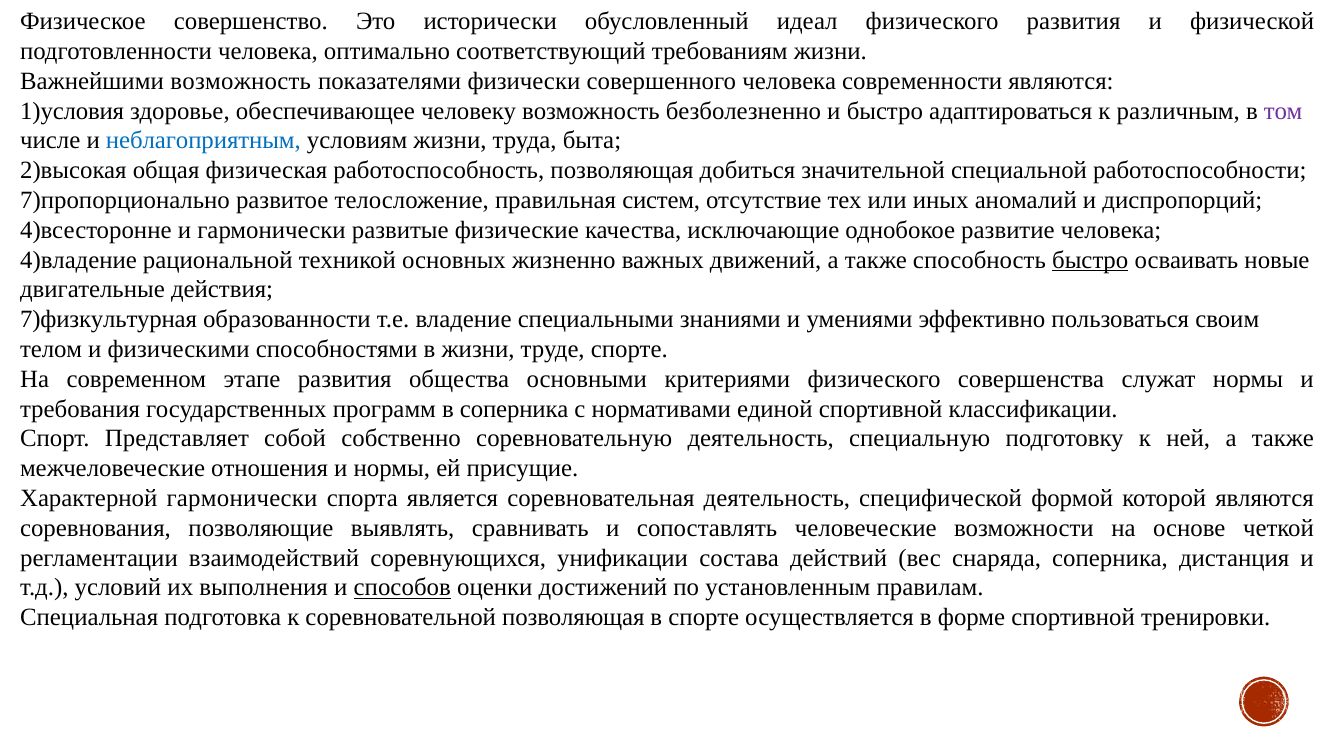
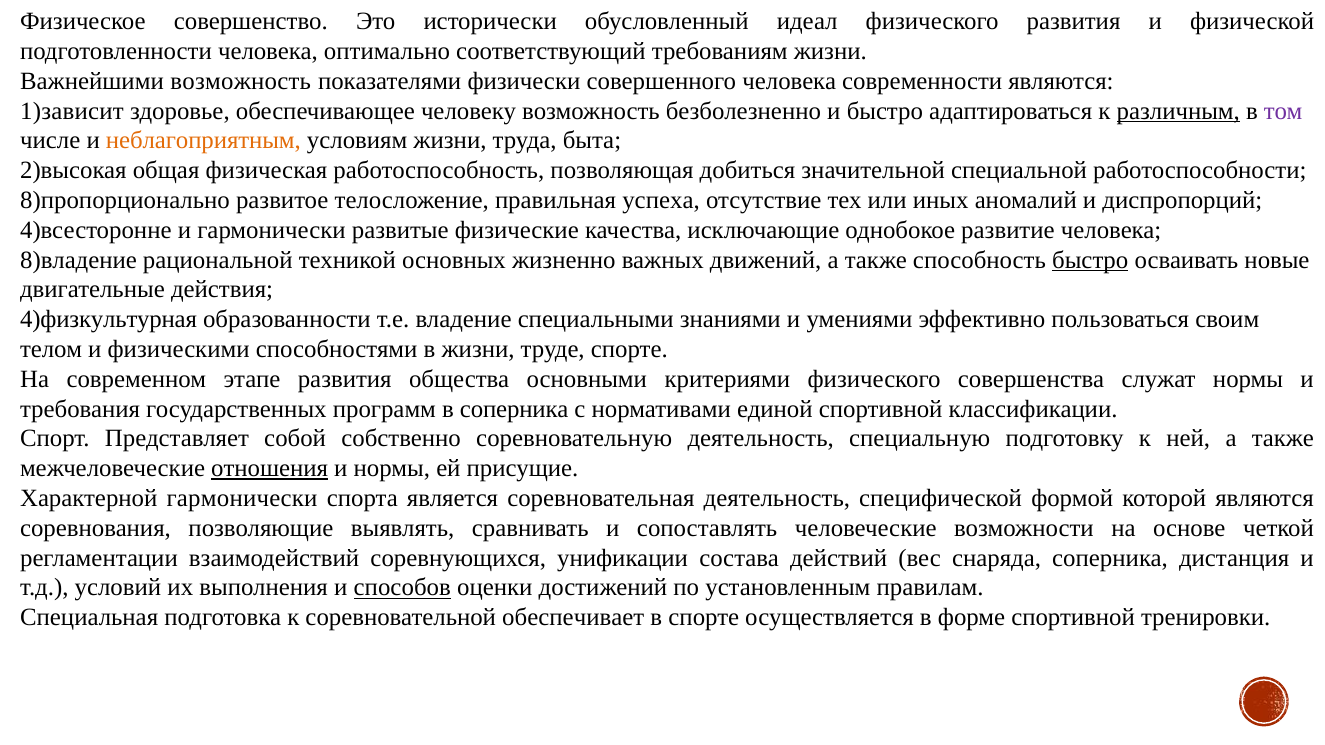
1)условия: 1)условия -> 1)зависит
различным underline: none -> present
неблагоприятным colour: blue -> orange
7)пропорционально: 7)пропорционально -> 8)пропорционально
систем: систем -> успеха
4)владение: 4)владение -> 8)владение
7)физкультурная: 7)физкультурная -> 4)физкультурная
отношения underline: none -> present
соревновательной позволяющая: позволяющая -> обеспечивает
